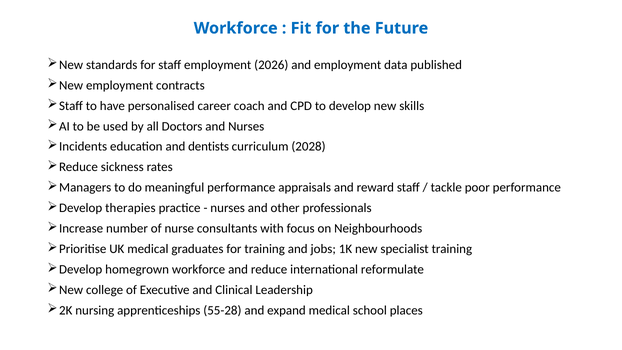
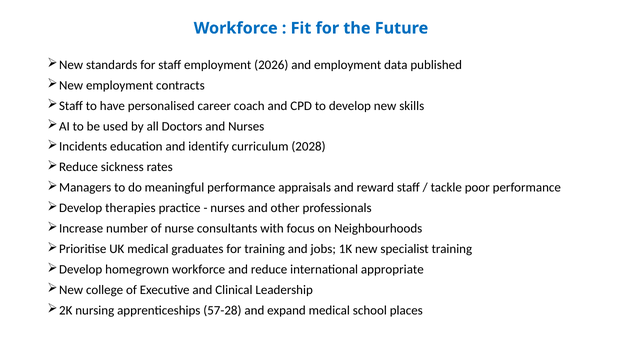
dentists: dentists -> identify
reformulate: reformulate -> appropriate
55-28: 55-28 -> 57-28
